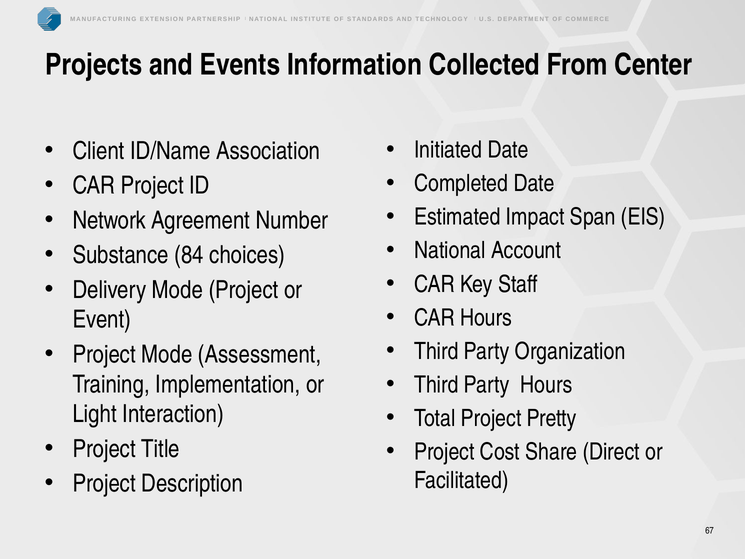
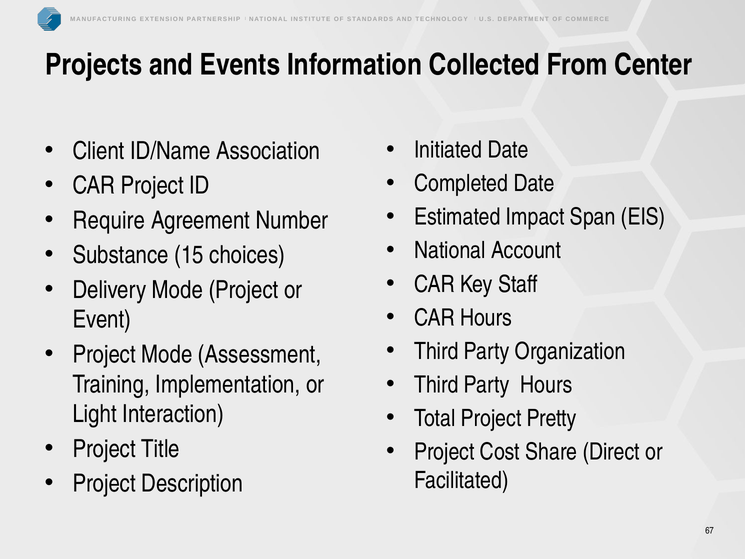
Network: Network -> Require
84: 84 -> 15
